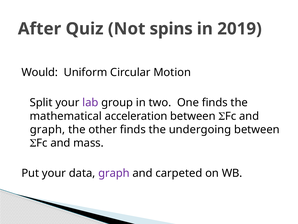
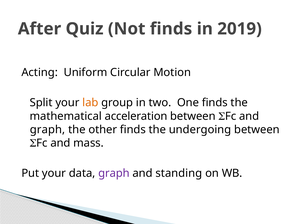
Not spins: spins -> finds
Would: Would -> Acting
lab colour: purple -> orange
carpeted: carpeted -> standing
